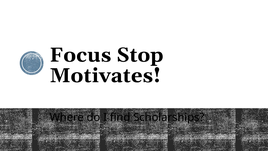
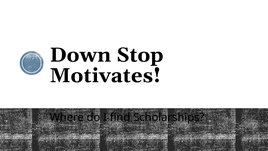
Focus: Focus -> Down
